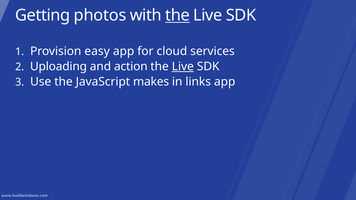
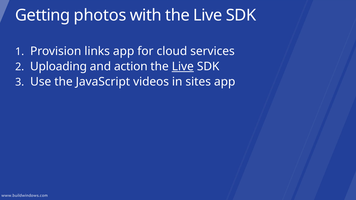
the at (178, 15) underline: present -> none
easy: easy -> links
makes: makes -> videos
links: links -> sites
